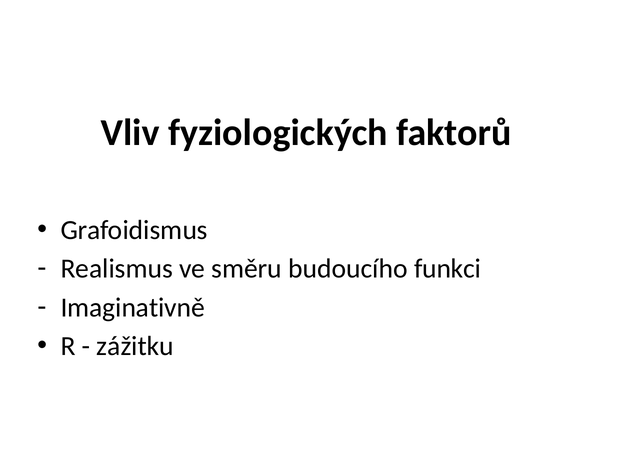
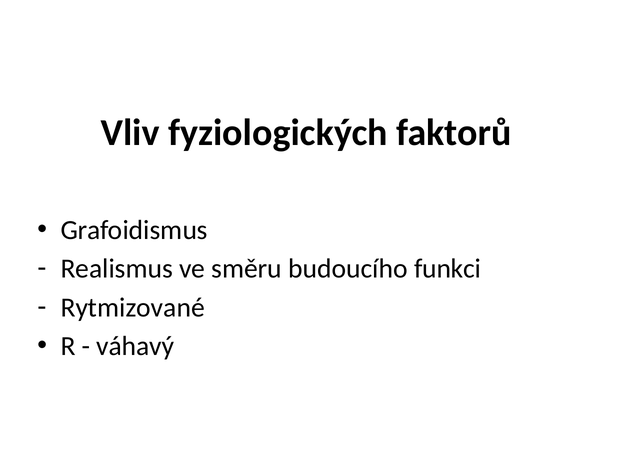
Imaginativně: Imaginativně -> Rytmizované
zážitku: zážitku -> váhavý
